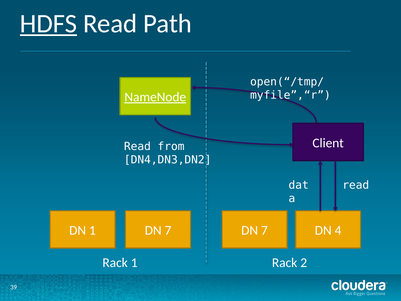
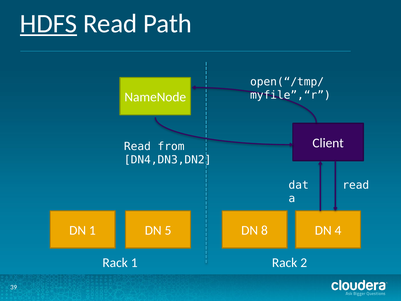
NameNode underline: present -> none
7 at (168, 230): 7 -> 5
7 at (264, 230): 7 -> 8
